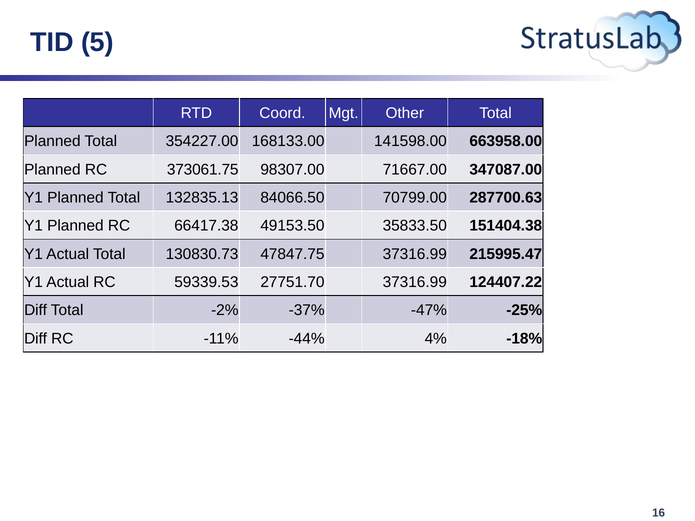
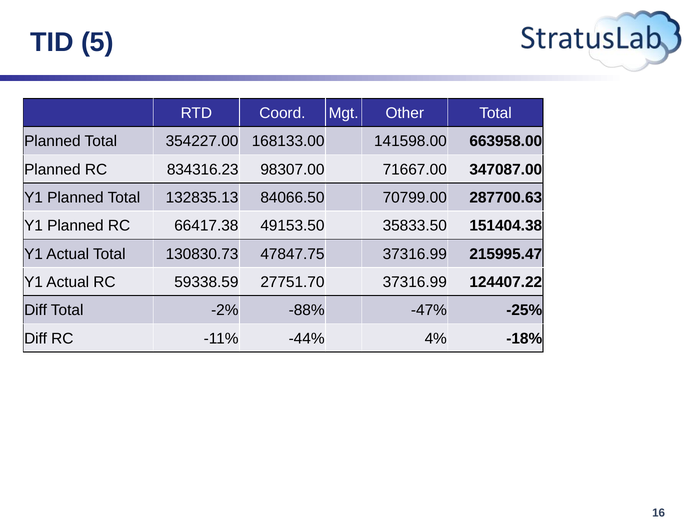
373061.75: 373061.75 -> 834316.23
59339.53: 59339.53 -> 59338.59
-37%: -37% -> -88%
